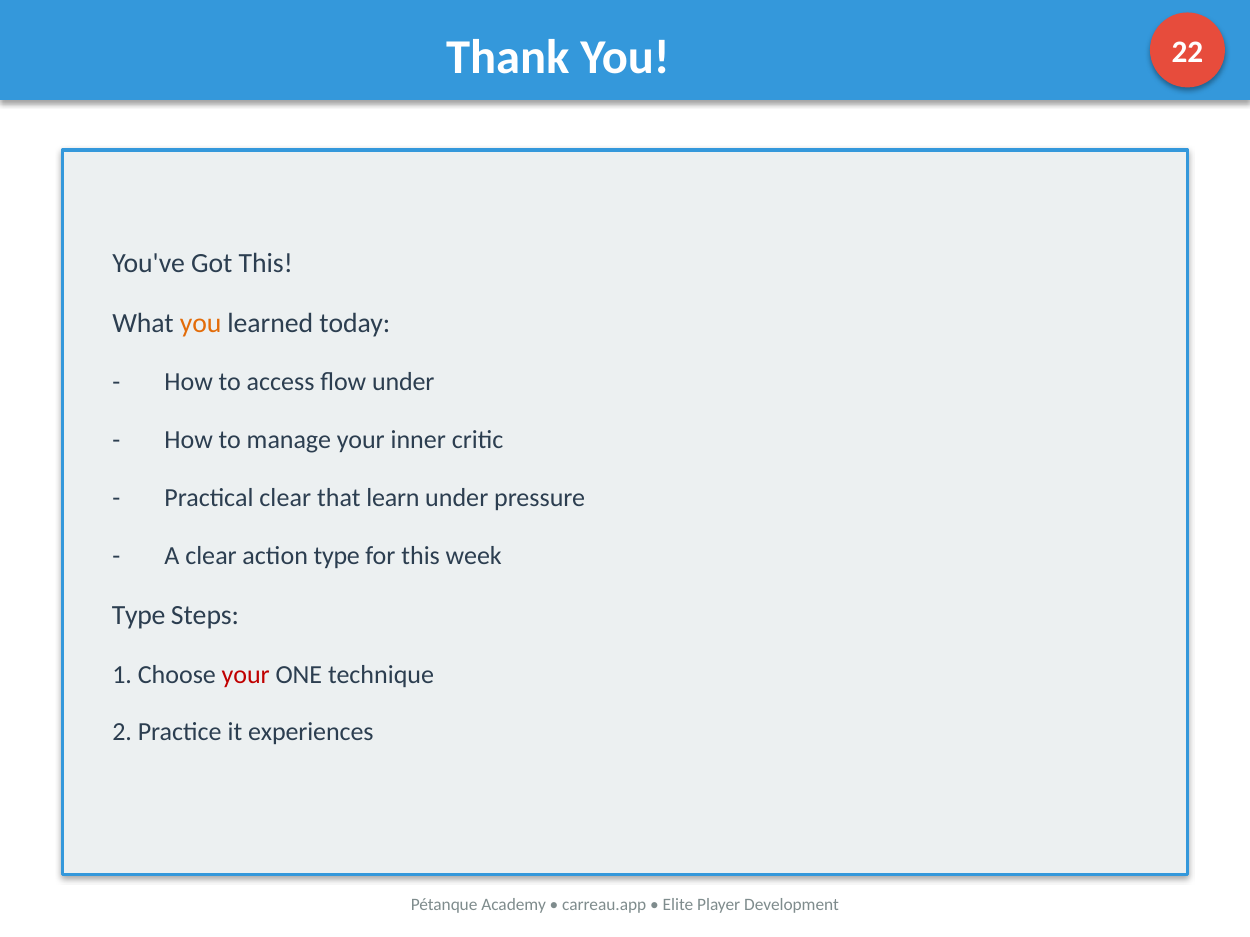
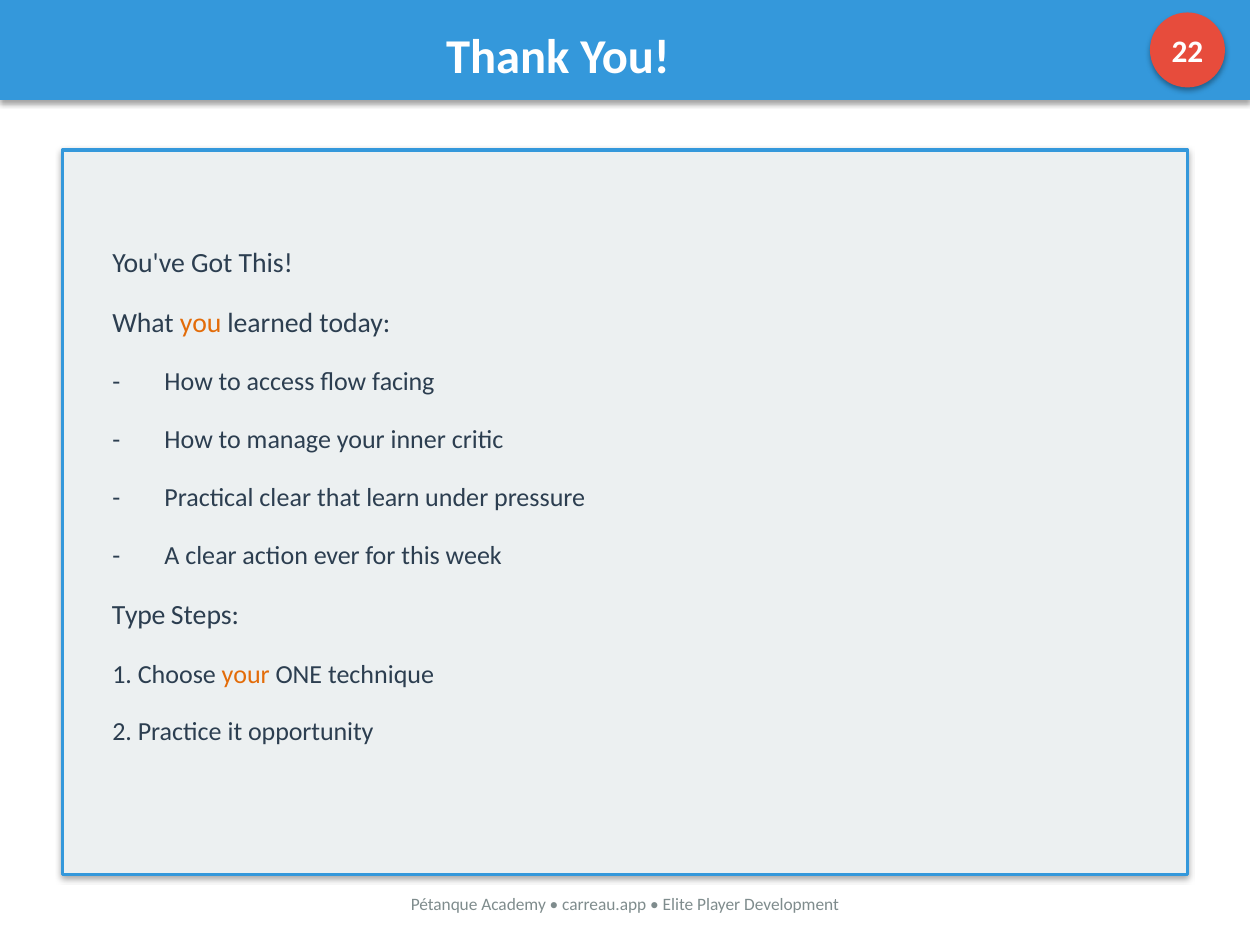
flow under: under -> facing
action type: type -> ever
your at (246, 675) colour: red -> orange
experiences: experiences -> opportunity
